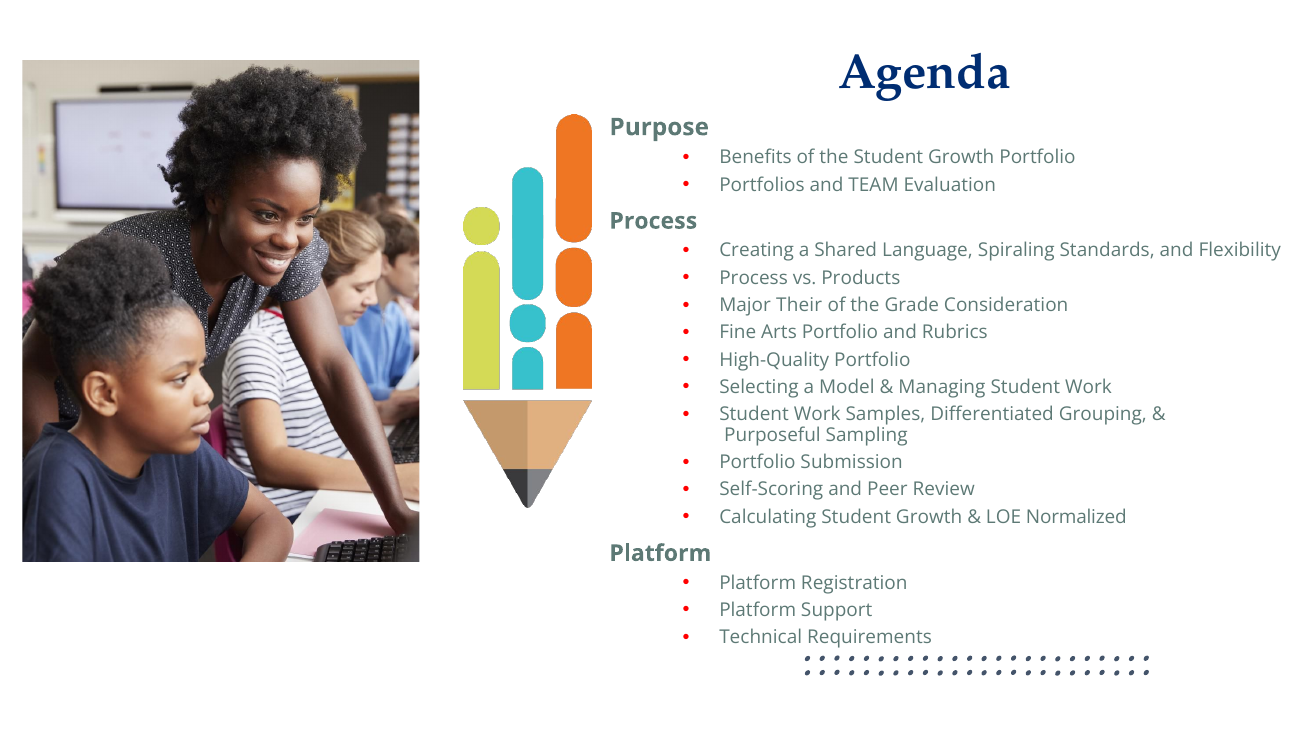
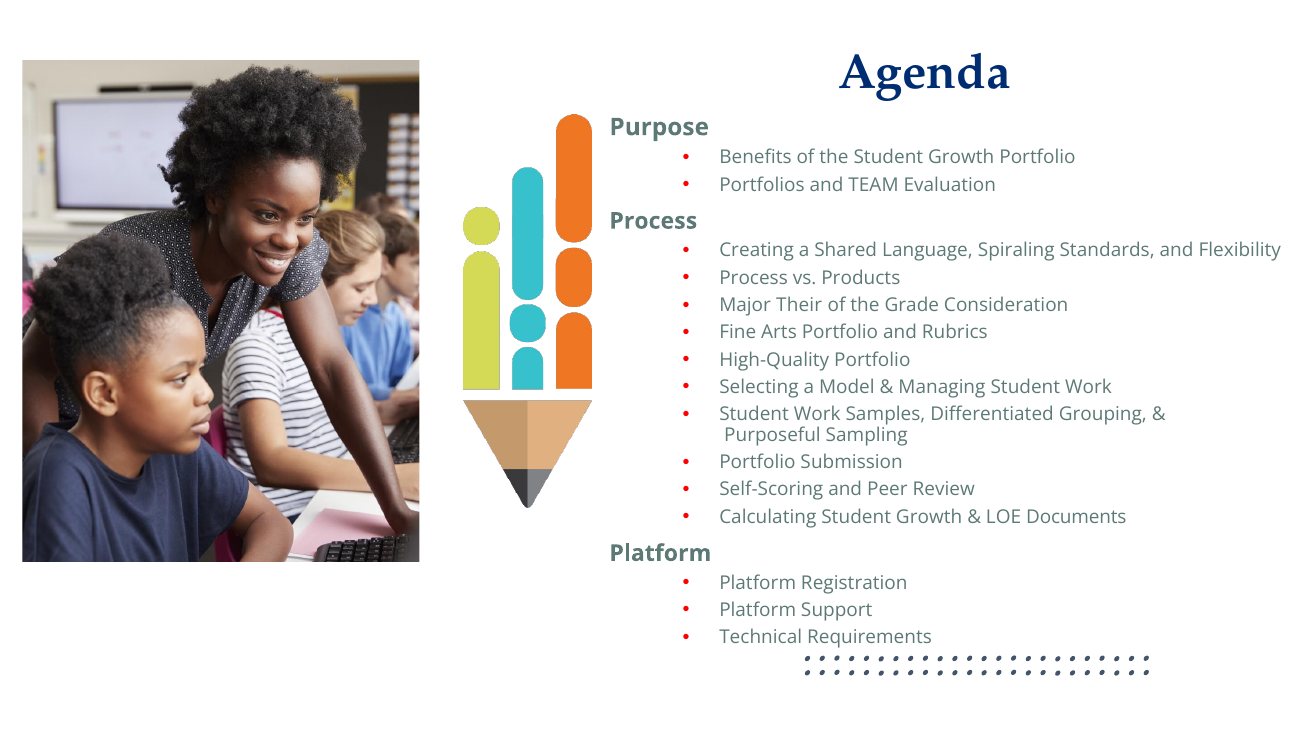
Normalized: Normalized -> Documents
